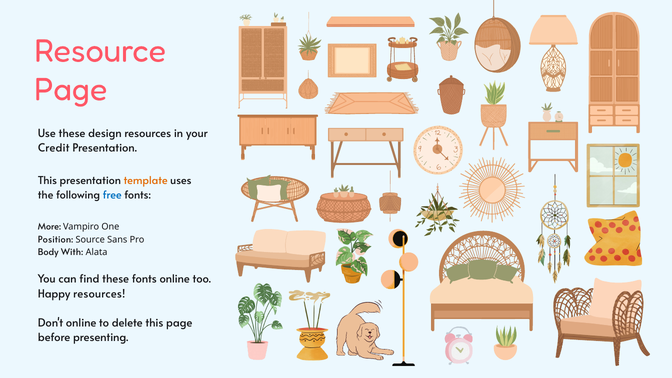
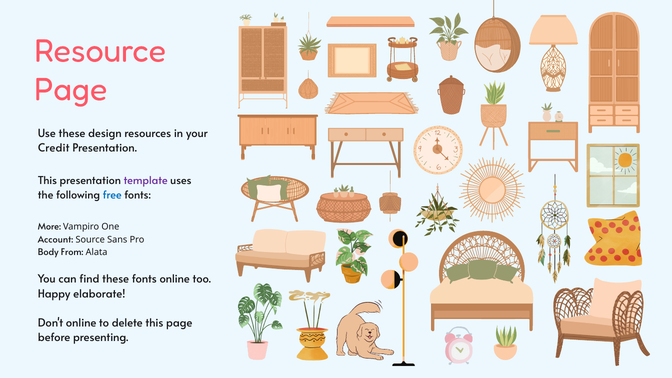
template colour: orange -> purple
Position: Position -> Account
With: With -> From
Happy resources: resources -> elaborate
